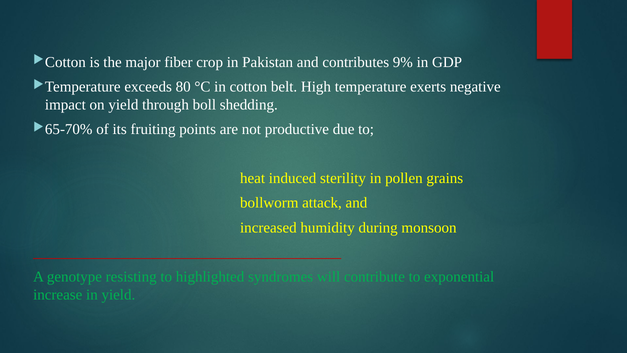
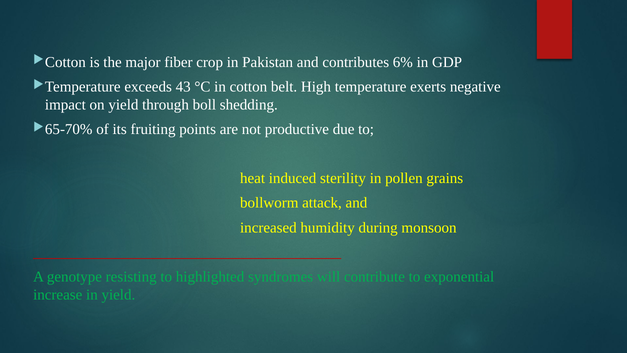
9%: 9% -> 6%
80: 80 -> 43
